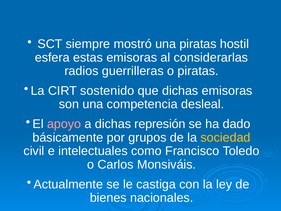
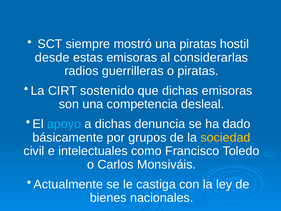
esfera: esfera -> desde
apoyo colour: pink -> light blue
represión: represión -> denuncia
